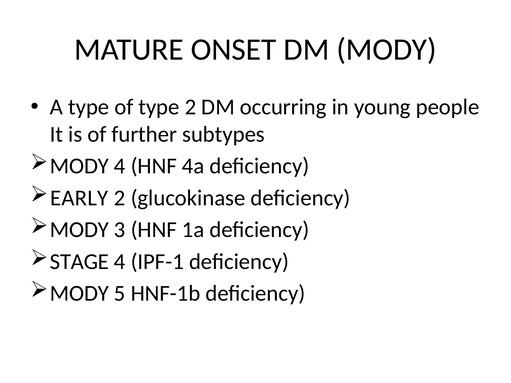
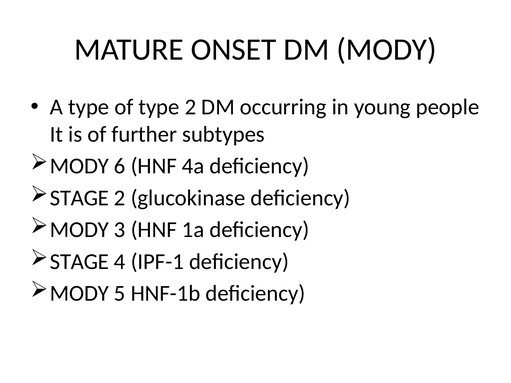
MODY 4: 4 -> 6
EARLY at (79, 198): EARLY -> STAGE
